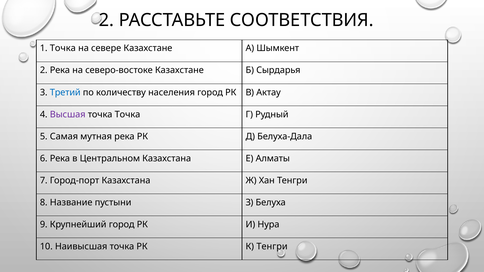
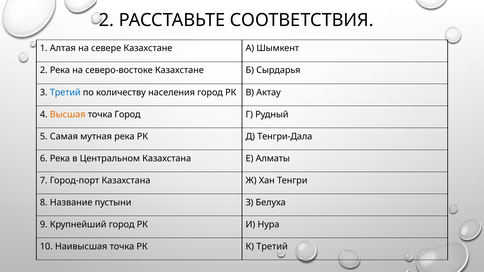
1 Точка: Точка -> Алтая
Высшая colour: purple -> orange
точка Точка: Точка -> Город
Белуха-Дала: Белуха-Дала -> Тенгри-Дала
К Тенгри: Тенгри -> Третий
